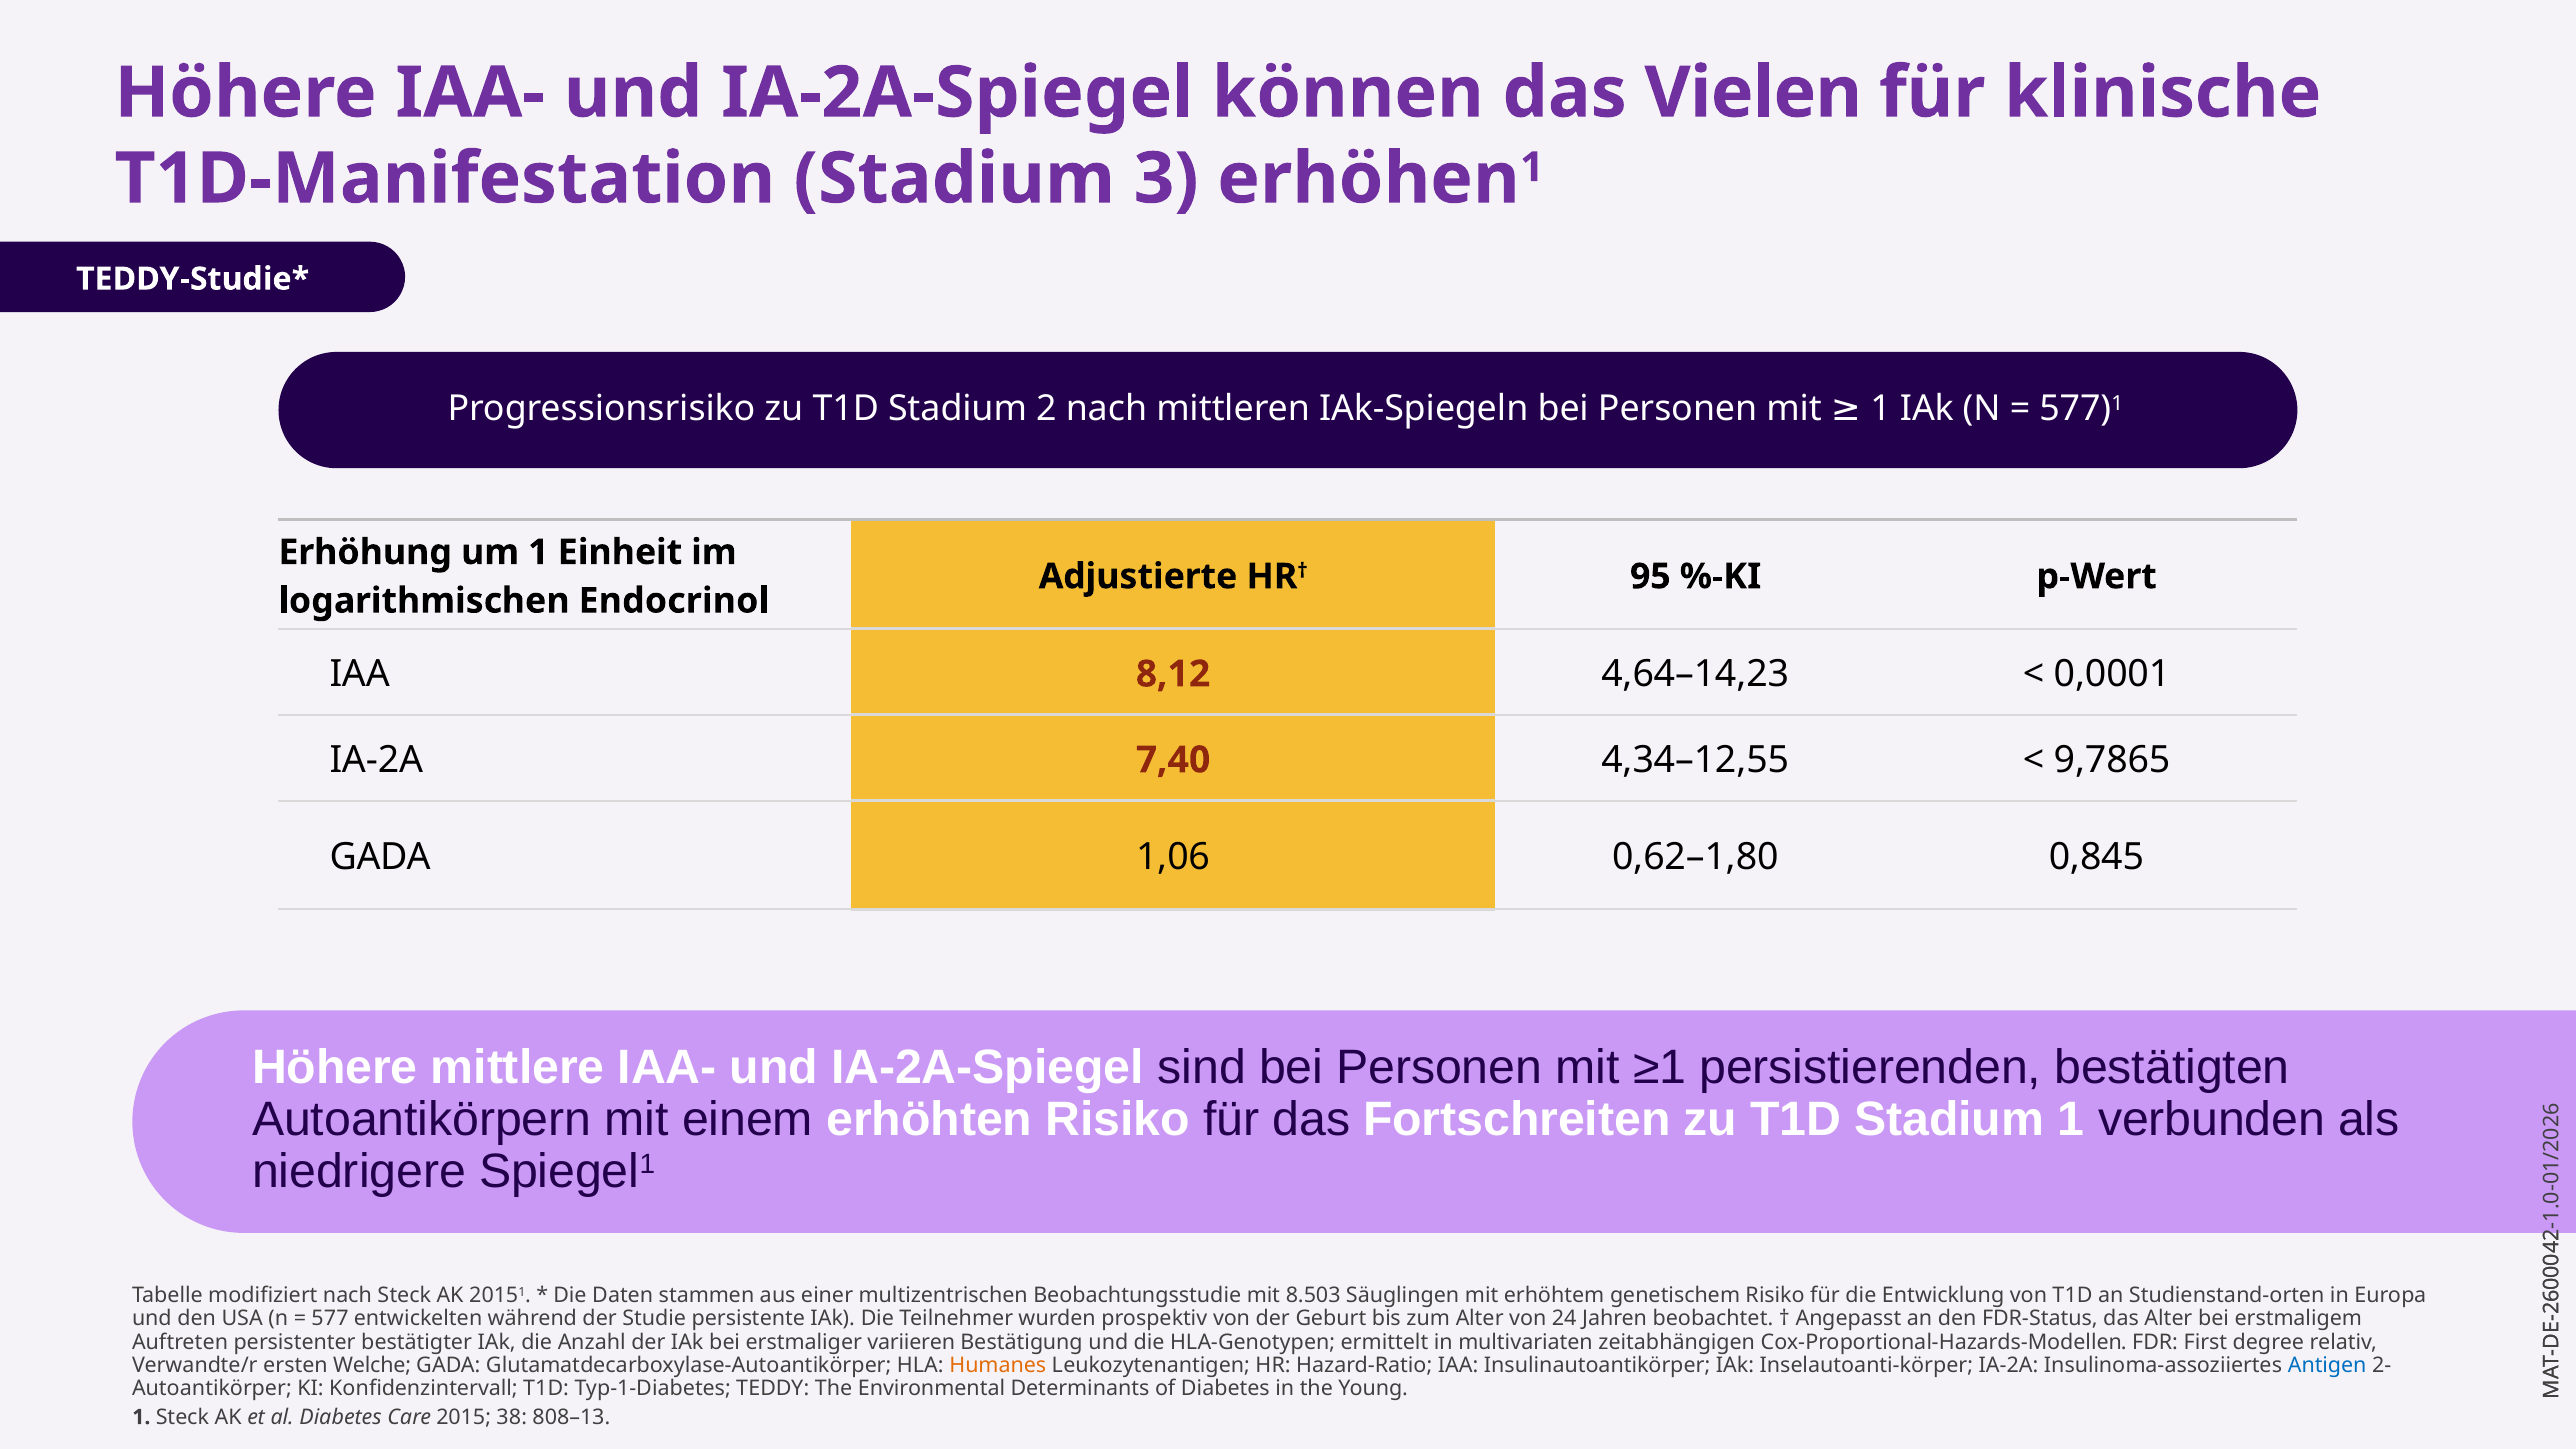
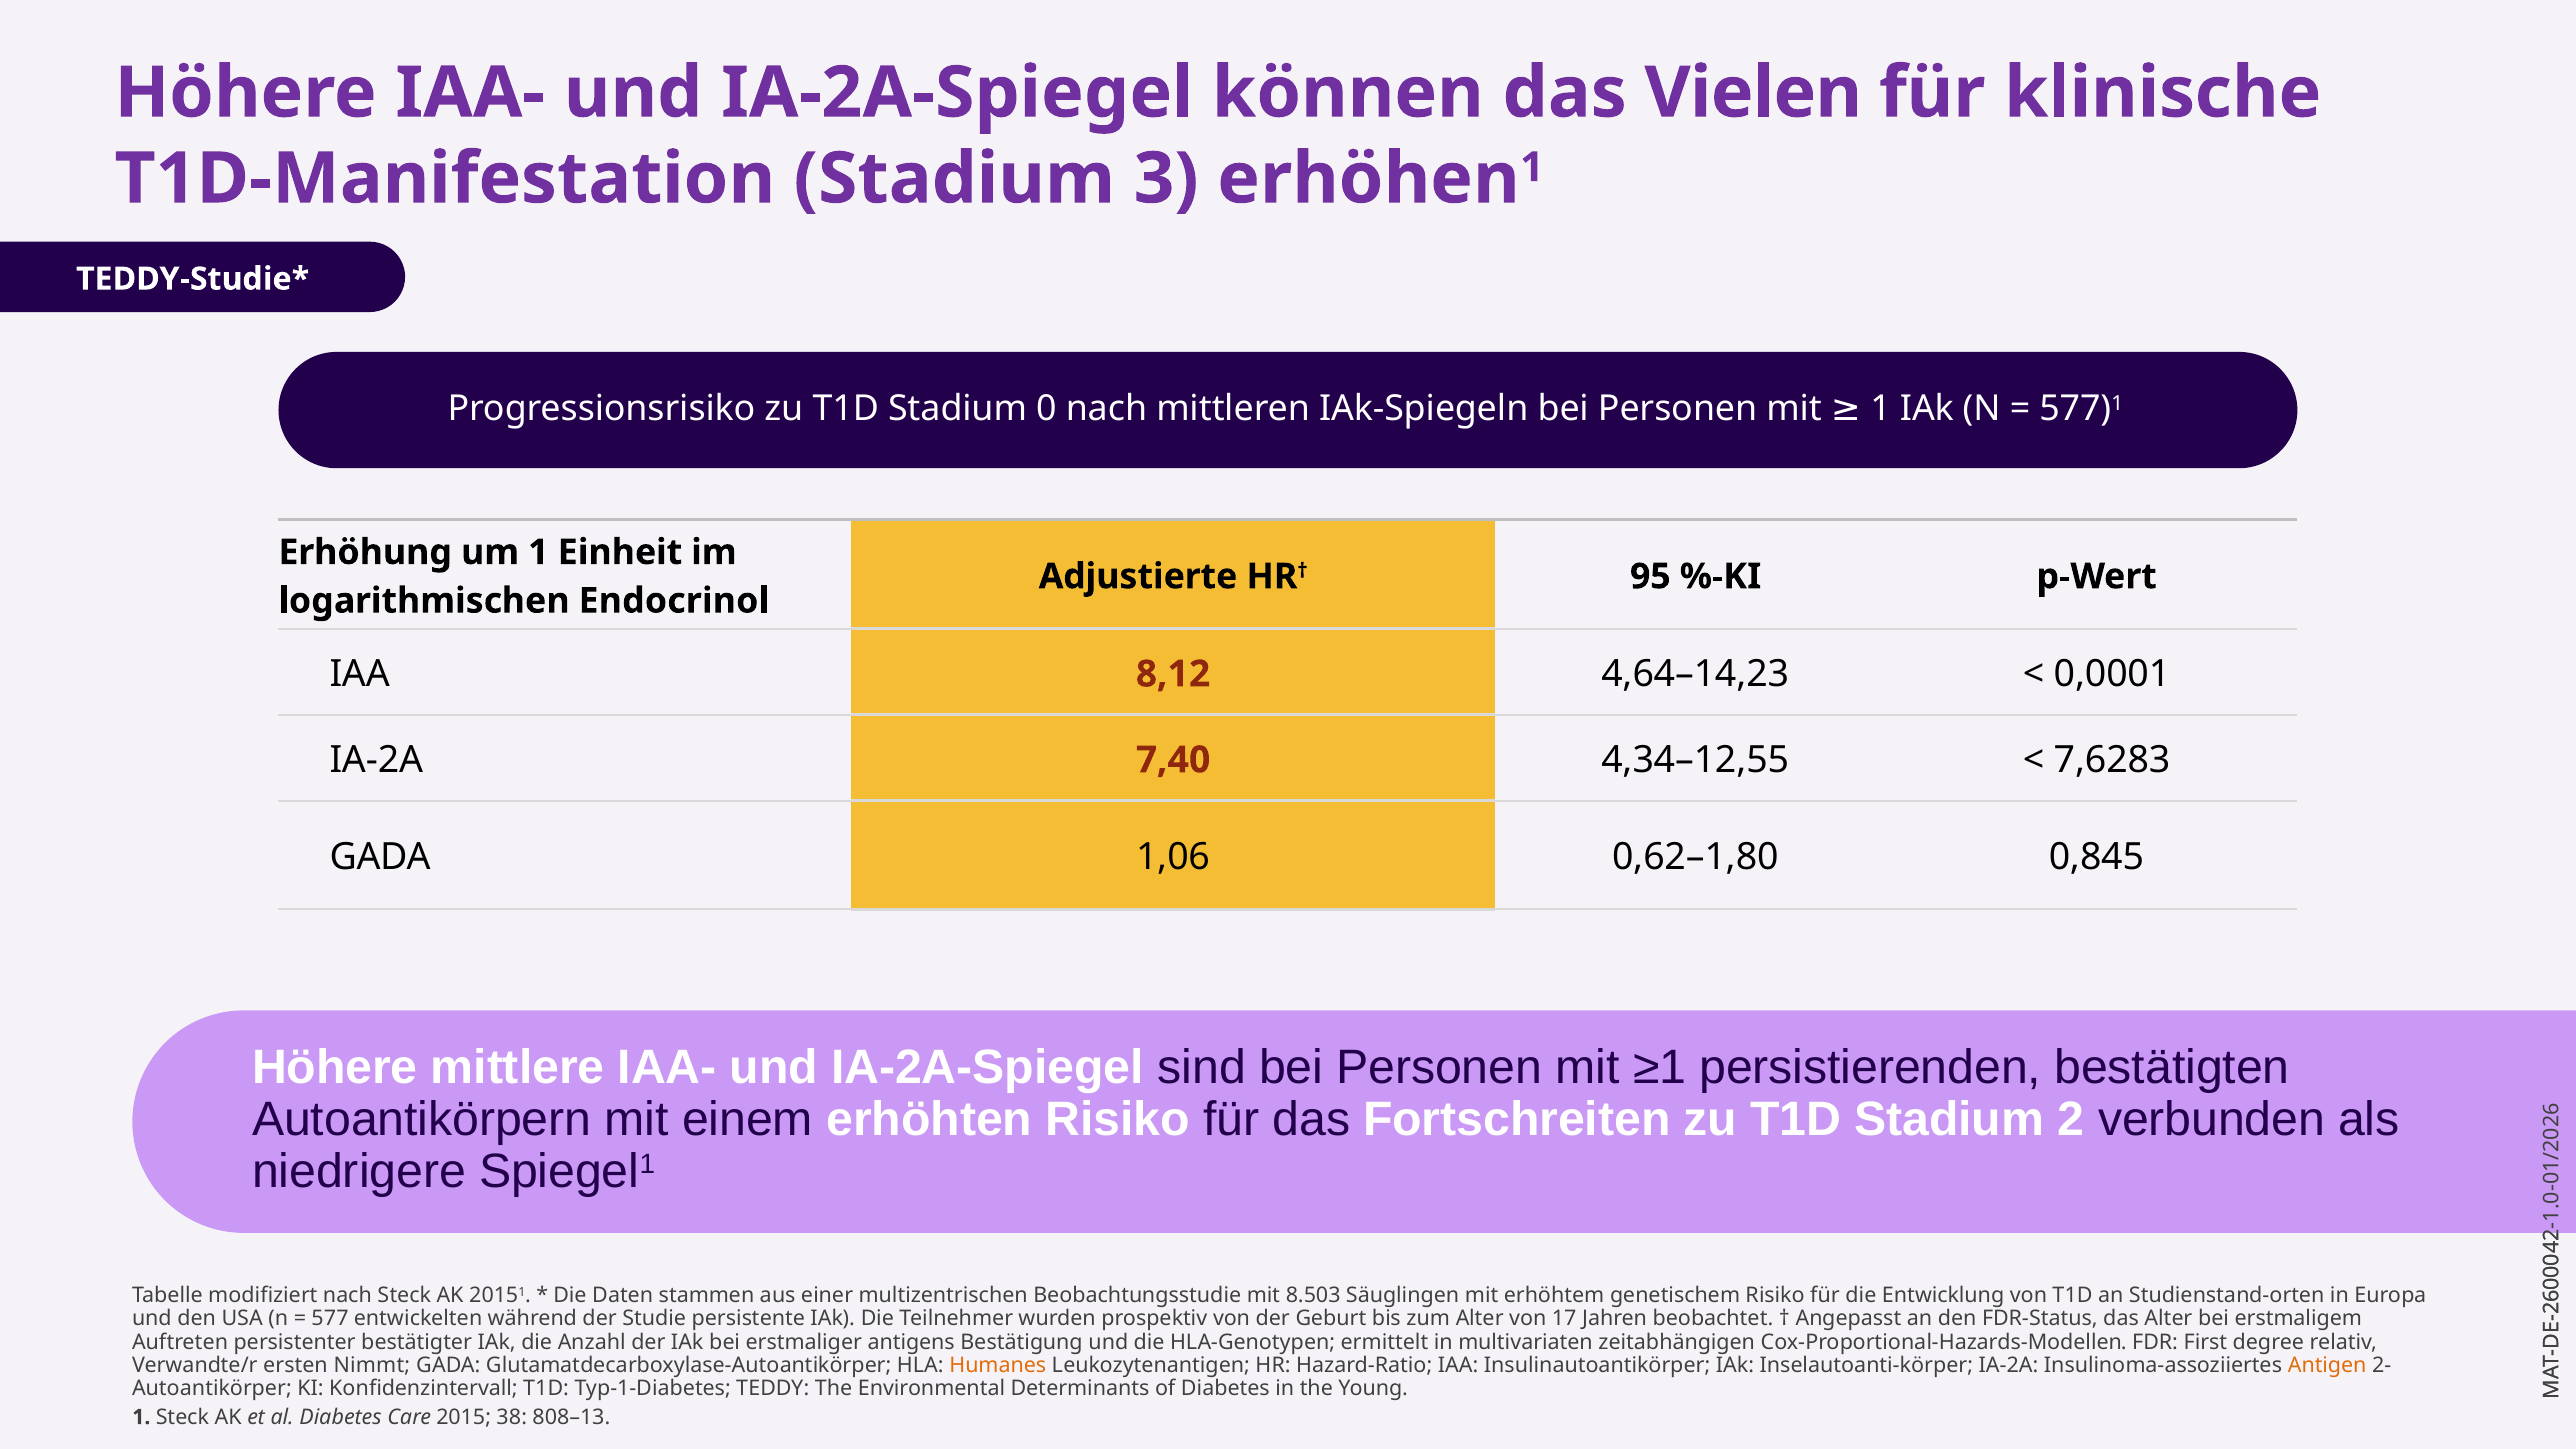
Stadium 2: 2 -> 0
9,7865: 9,7865 -> 7,6283
Stadium 1: 1 -> 2
24: 24 -> 17
variieren: variieren -> antigens
Welche: Welche -> Nimmt
Antigen colour: blue -> orange
